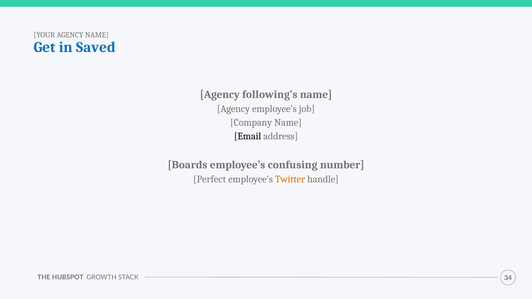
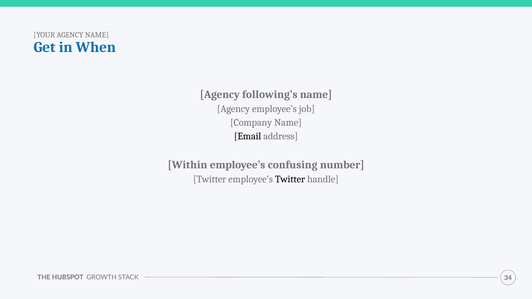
Saved: Saved -> When
Boards: Boards -> Within
Perfect at (210, 179): Perfect -> Twitter
Twitter at (290, 179) colour: orange -> black
